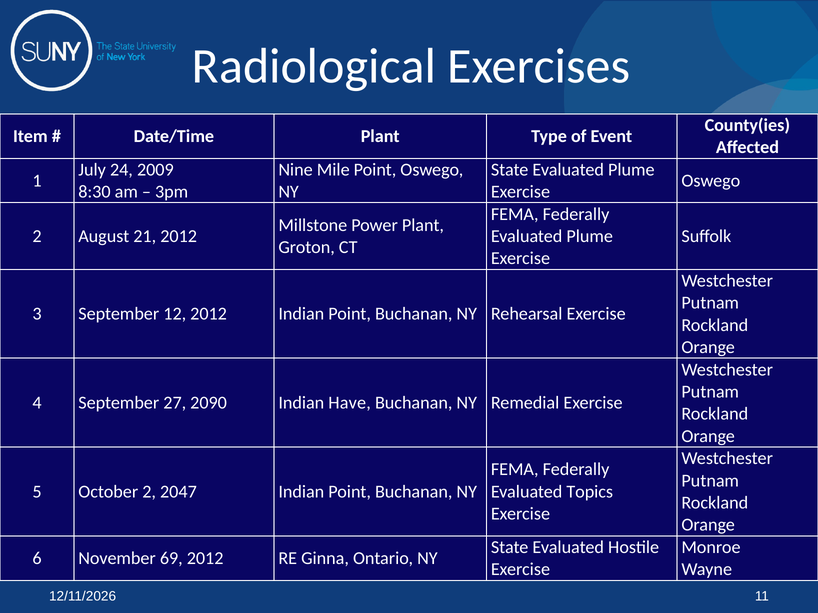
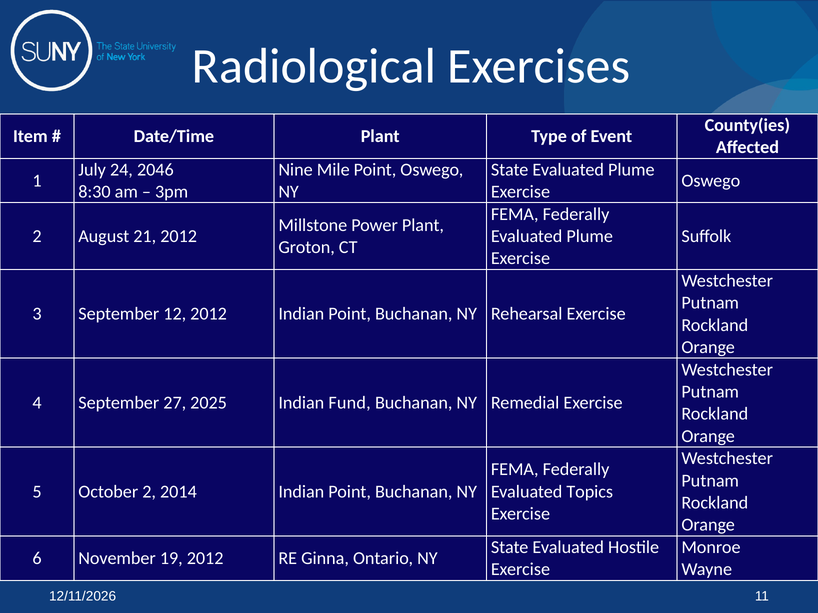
2009: 2009 -> 2046
2090: 2090 -> 2025
Have: Have -> Fund
2047: 2047 -> 2014
69: 69 -> 19
